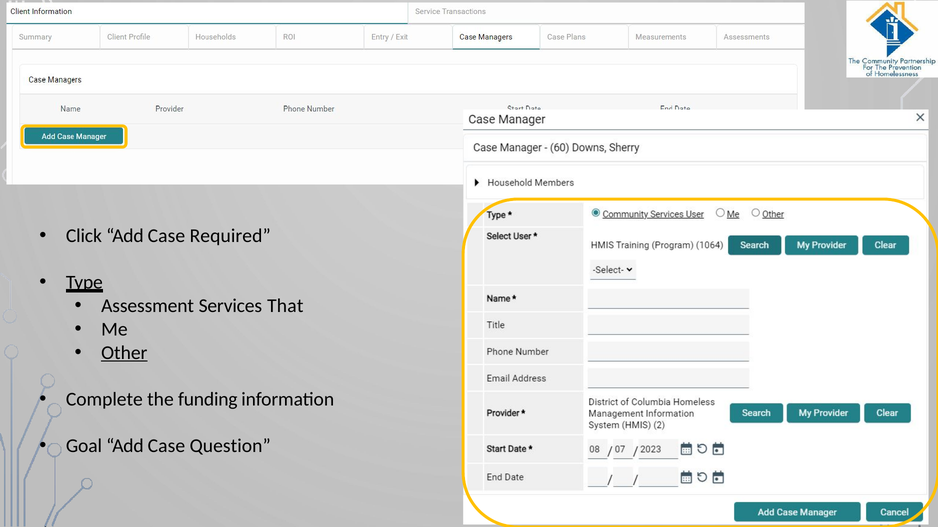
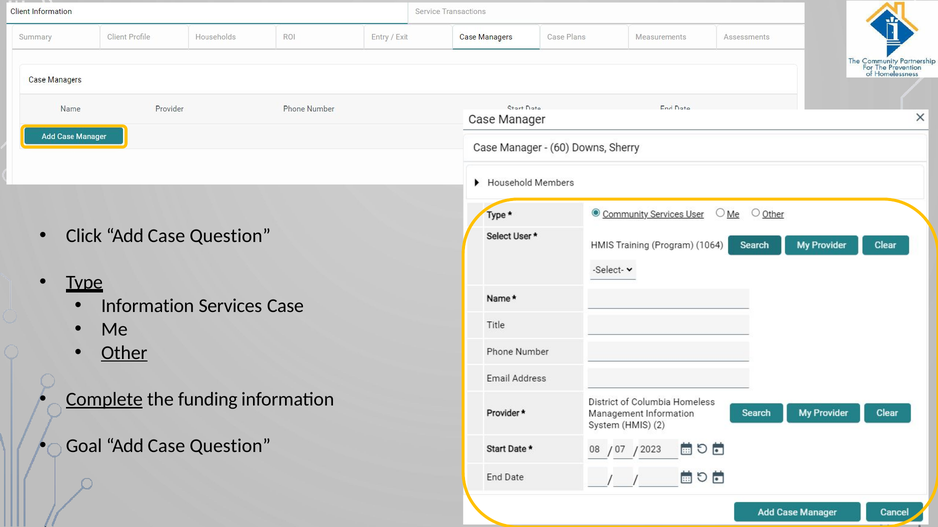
Click Add Case Required: Required -> Question
Assessment at (148, 306): Assessment -> Information
Services That: That -> Case
Complete underline: none -> present
